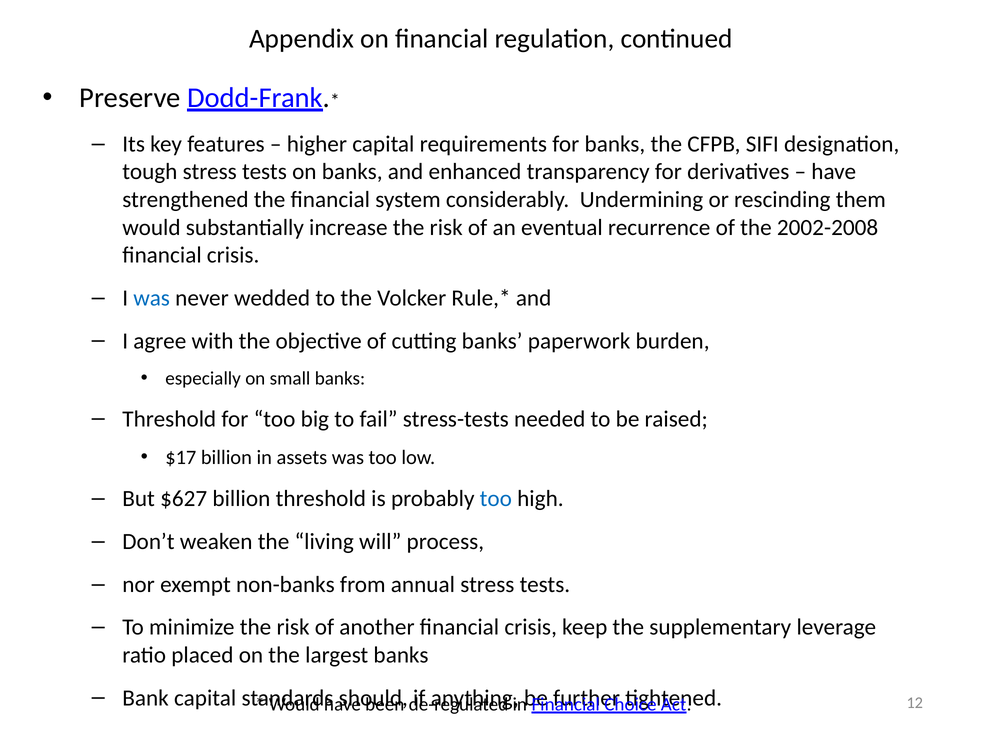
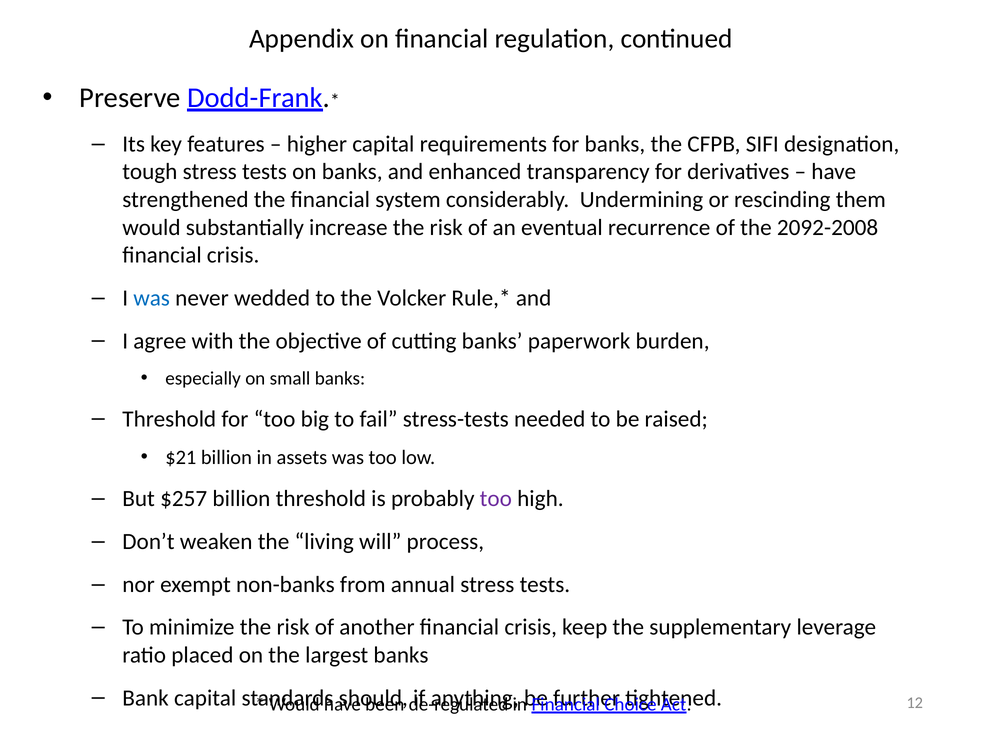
2002-2008: 2002-2008 -> 2092-2008
$17: $17 -> $21
$627: $627 -> $257
too at (496, 499) colour: blue -> purple
